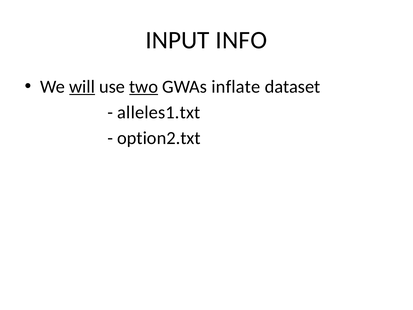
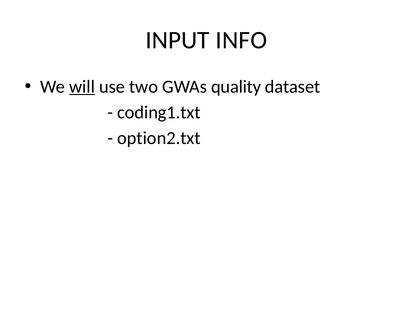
two underline: present -> none
inflate: inflate -> quality
alleles1.txt: alleles1.txt -> coding1.txt
